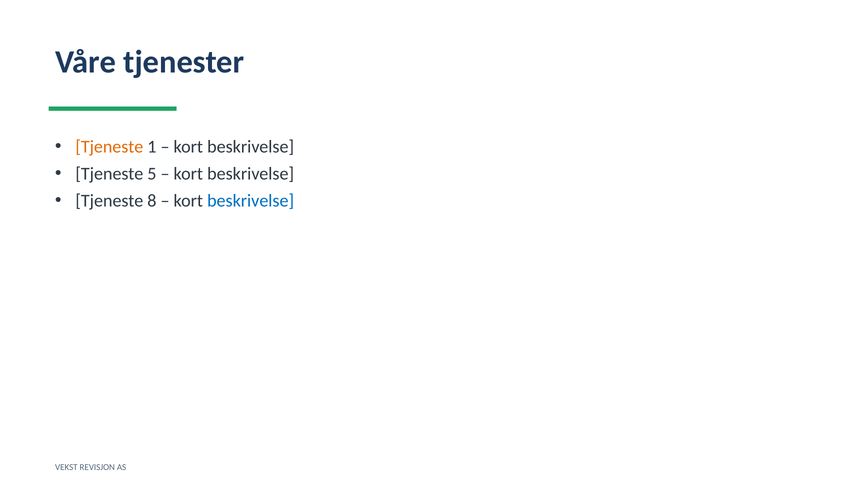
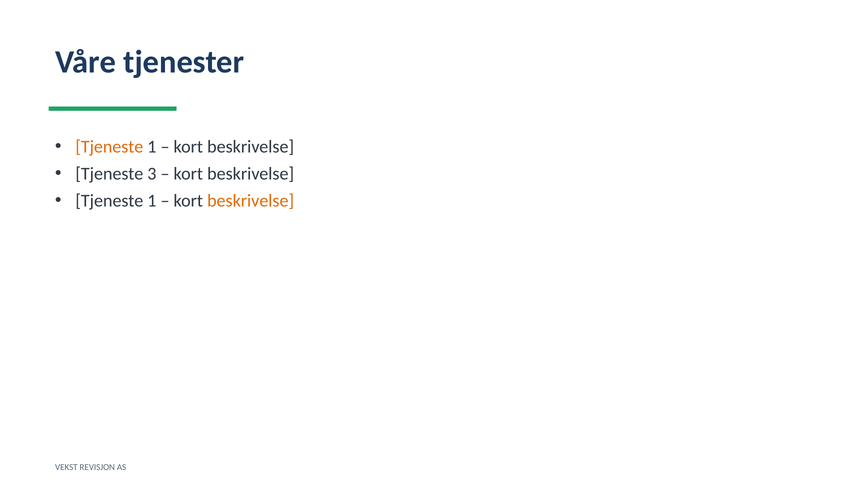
5: 5 -> 3
8 at (152, 201): 8 -> 1
beskrivelse at (251, 201) colour: blue -> orange
